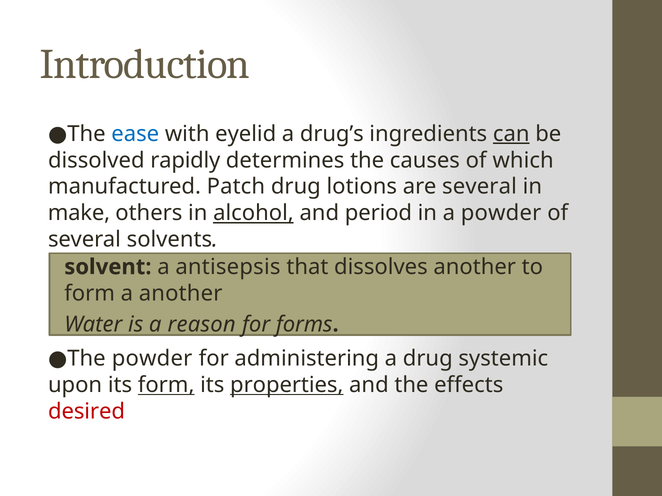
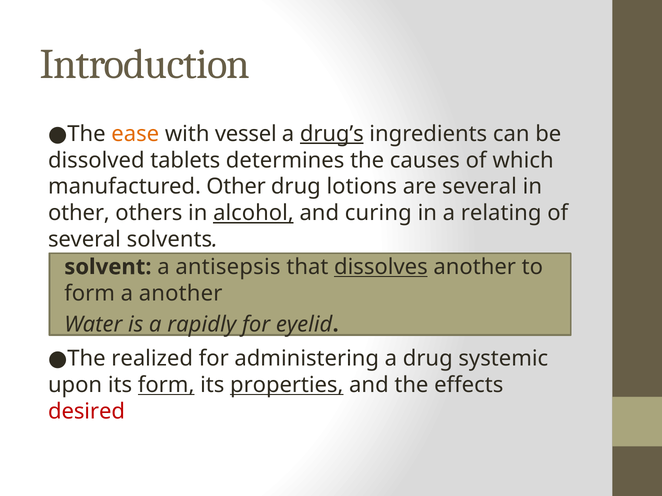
ease colour: blue -> orange
eyelid: eyelid -> vessel
drug’s underline: none -> present
can underline: present -> none
rapidly: rapidly -> tablets
manufactured Patch: Patch -> Other
make at (79, 213): make -> other
period: period -> curing
a powder: powder -> relating
dissolves underline: none -> present
reason: reason -> rapidly
forms: forms -> eyelid
The powder: powder -> realized
